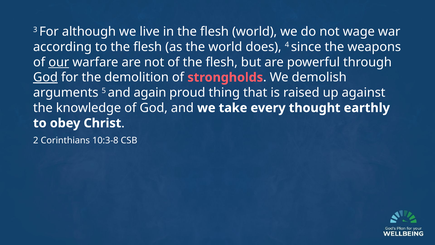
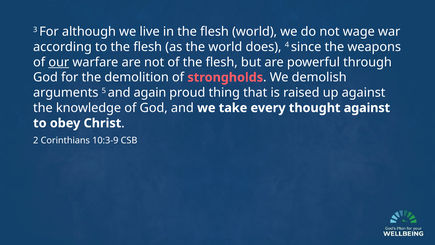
God at (46, 77) underline: present -> none
thought earthly: earthly -> against
10:3-8: 10:3-8 -> 10:3-9
